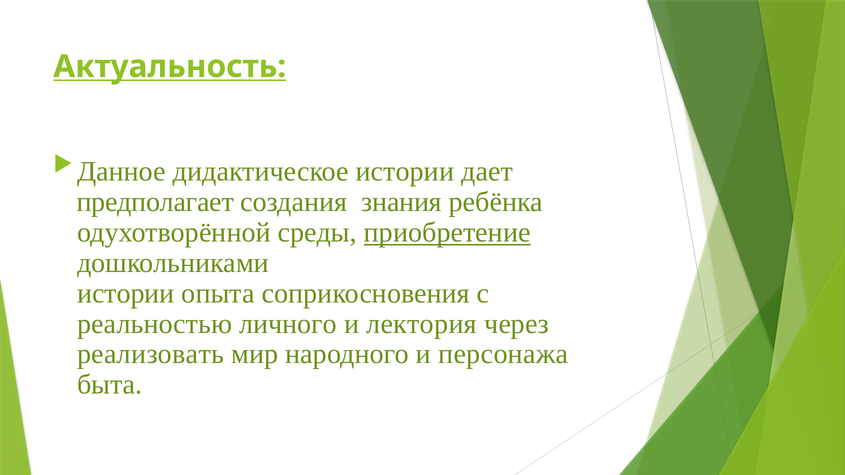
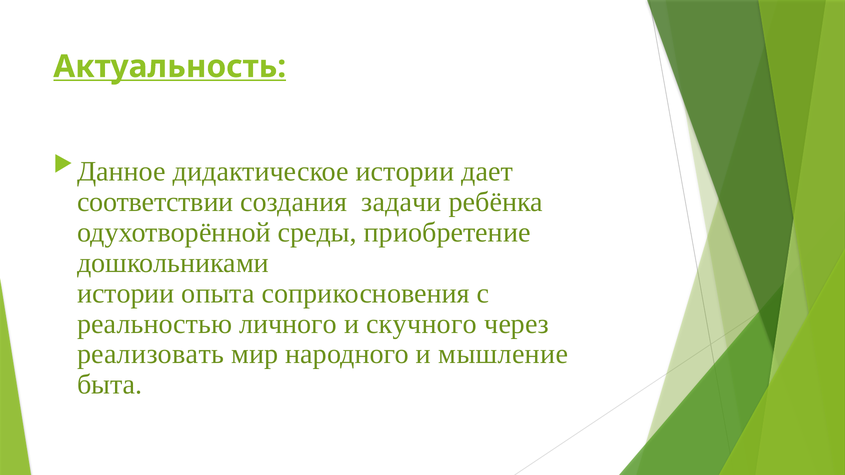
предполагает: предполагает -> соответствии
знания: знания -> задачи
приобретение underline: present -> none
лектория: лектория -> скучного
персонажа: персонажа -> мышление
